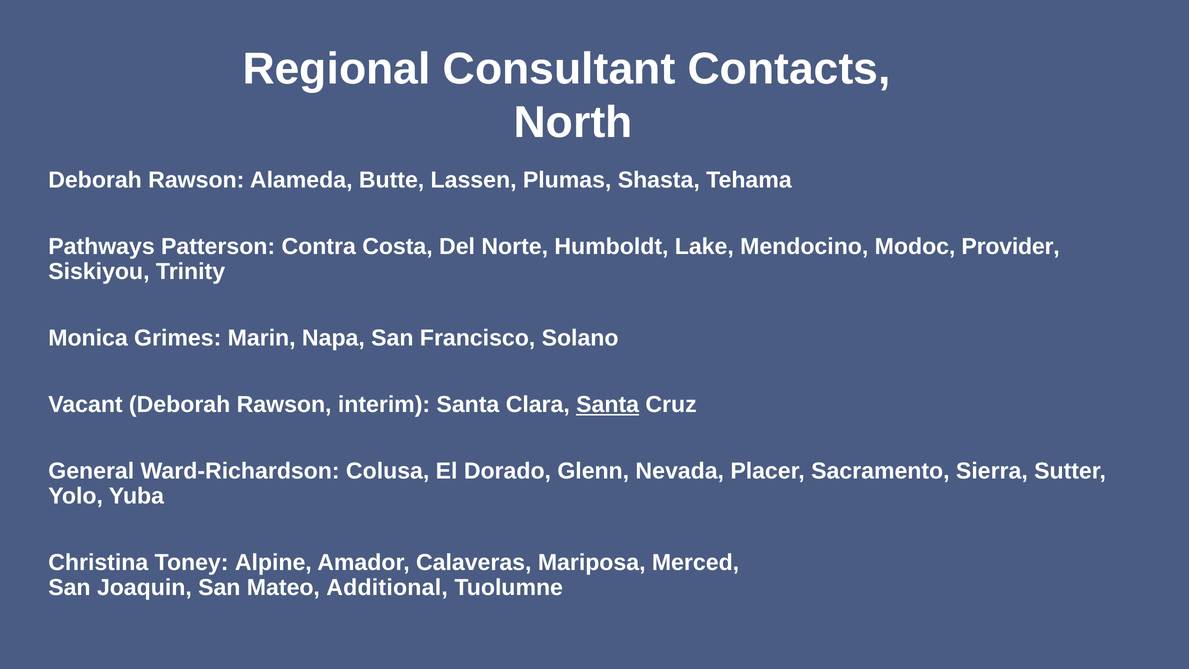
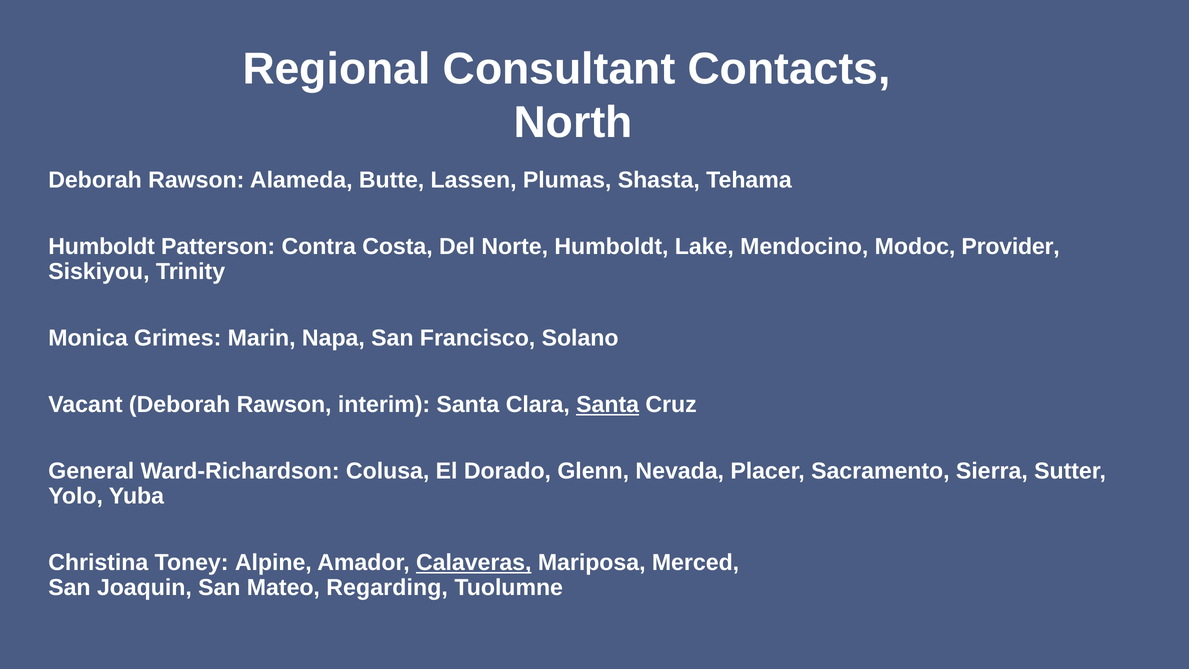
Pathways at (102, 247): Pathways -> Humboldt
Calaveras underline: none -> present
Additional: Additional -> Regarding
